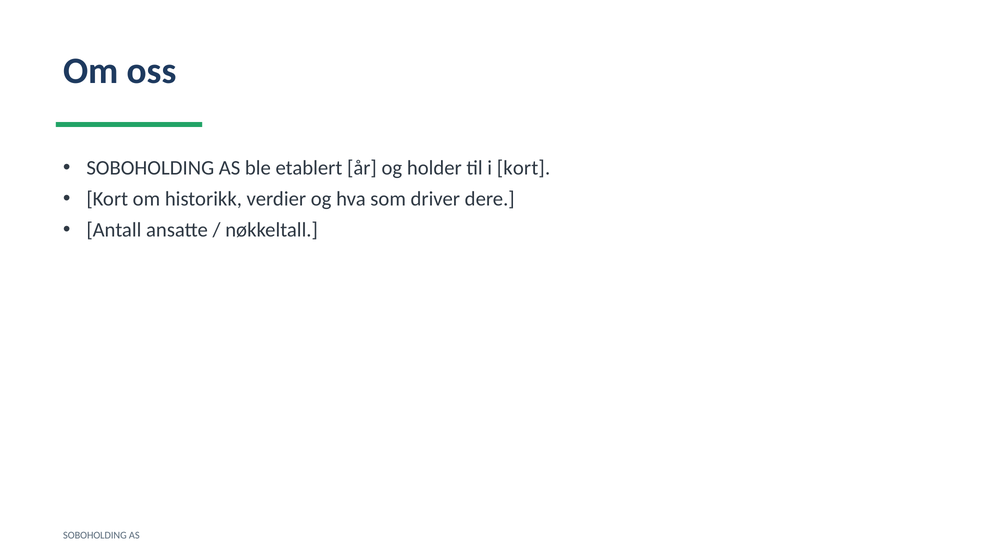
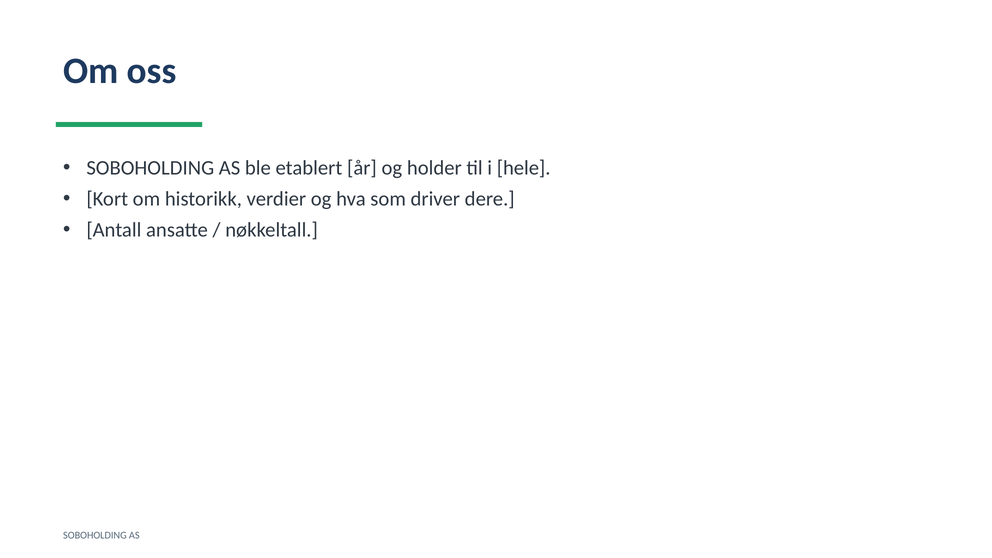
i kort: kort -> hele
